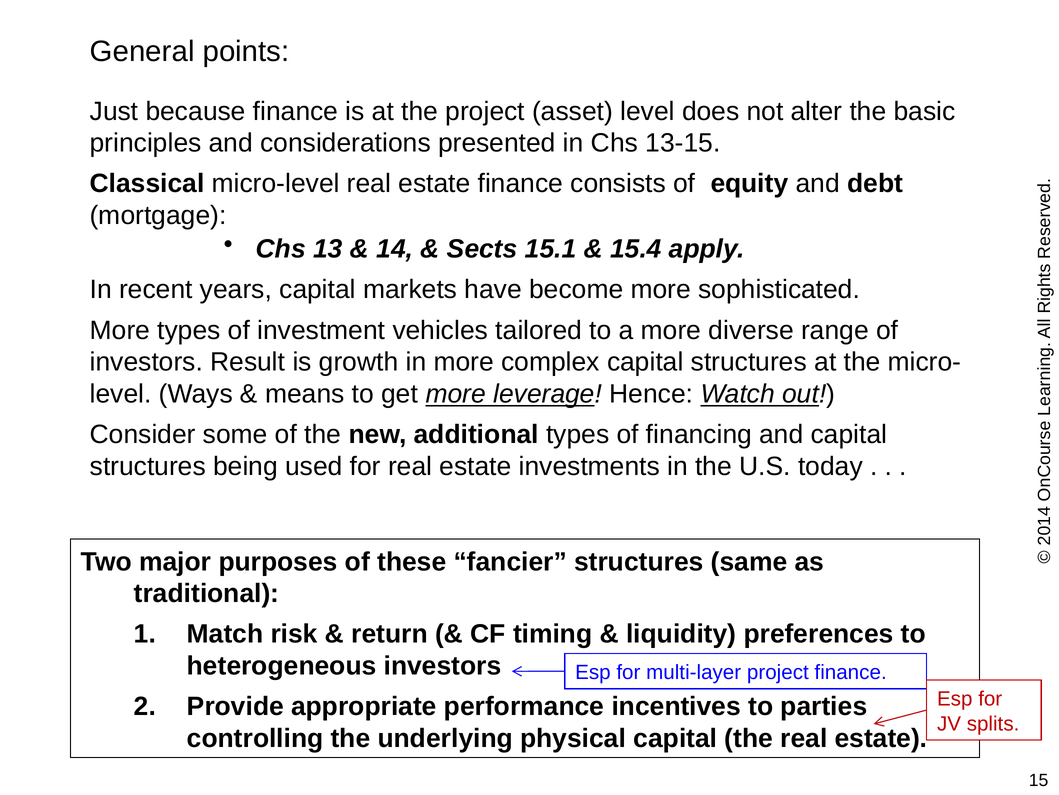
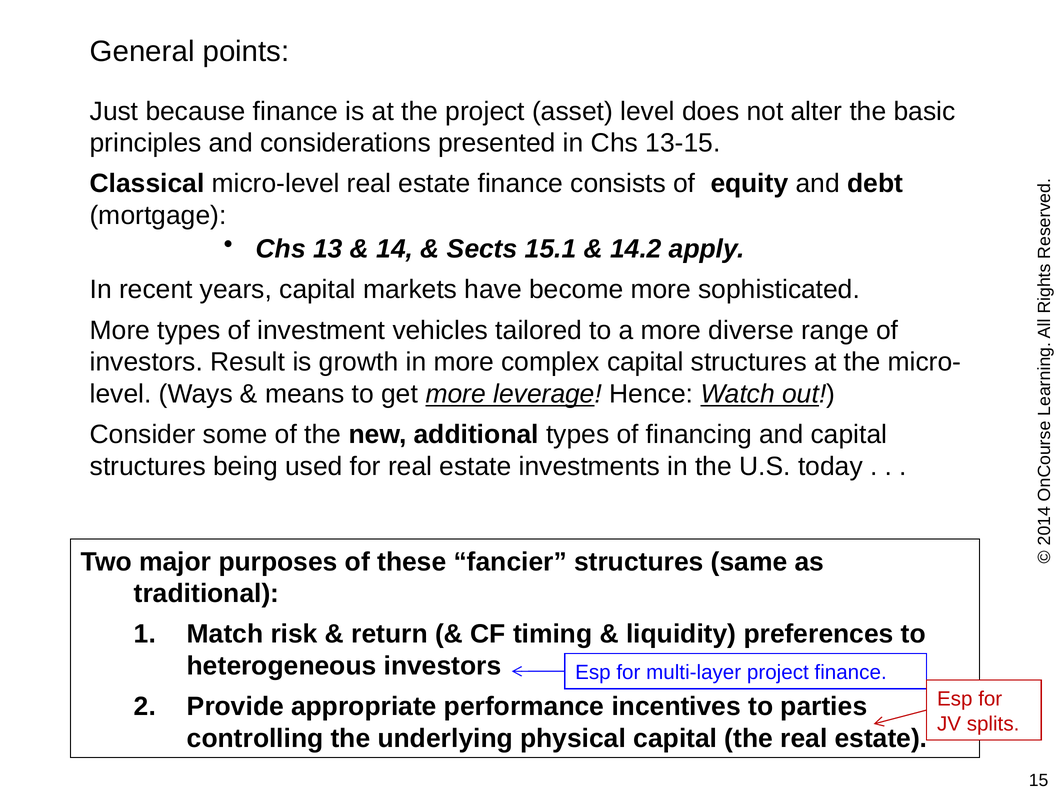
15.4: 15.4 -> 14.2
